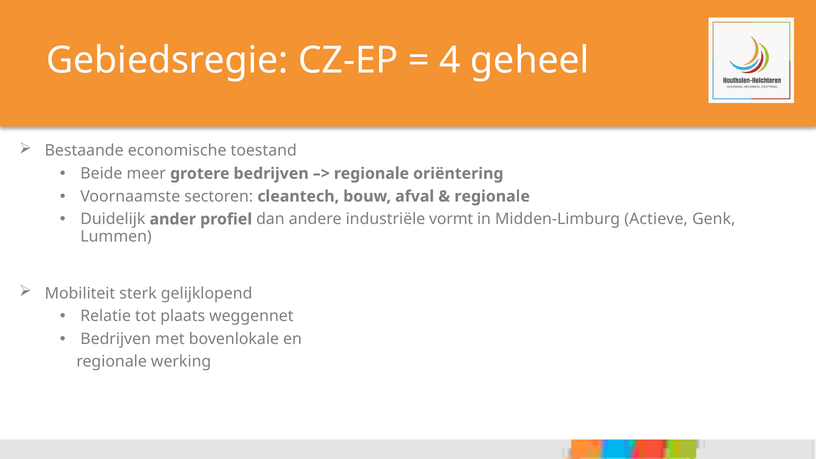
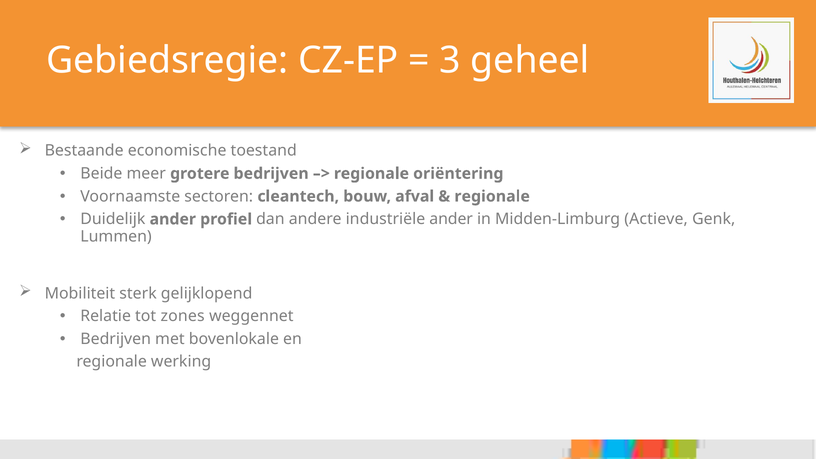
4: 4 -> 3
industriële vormt: vormt -> ander
plaats: plaats -> zones
